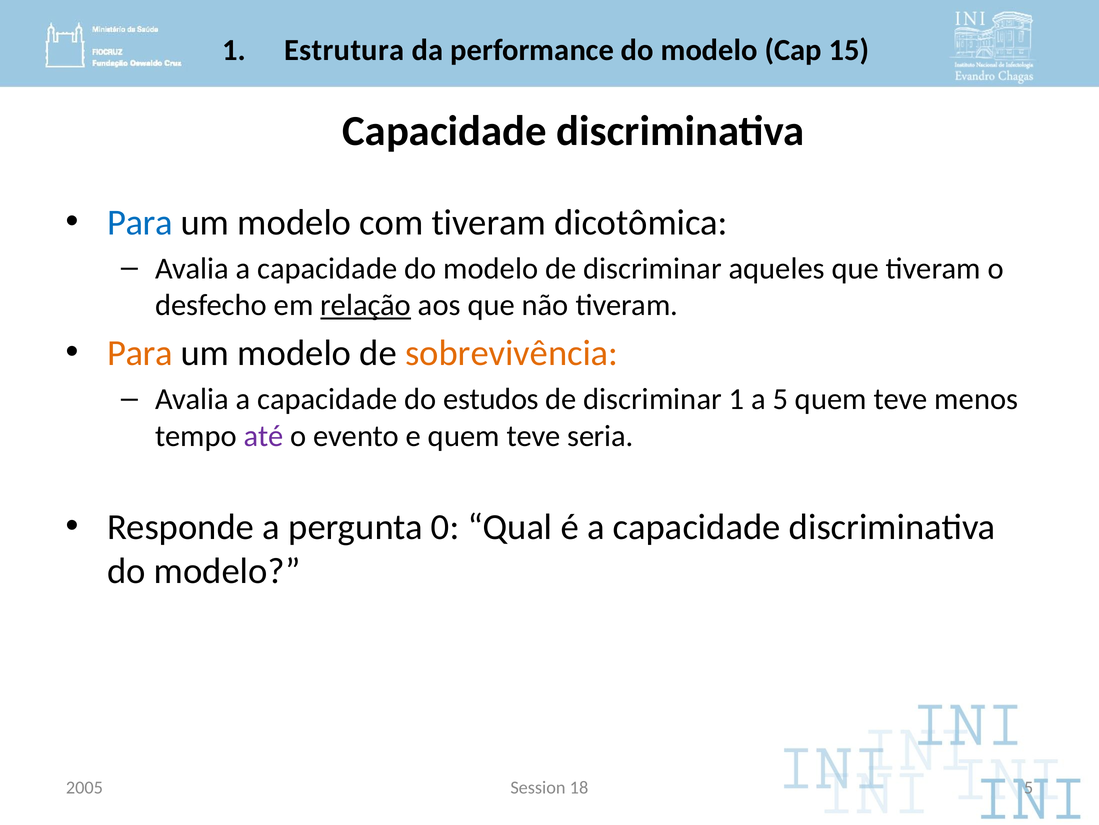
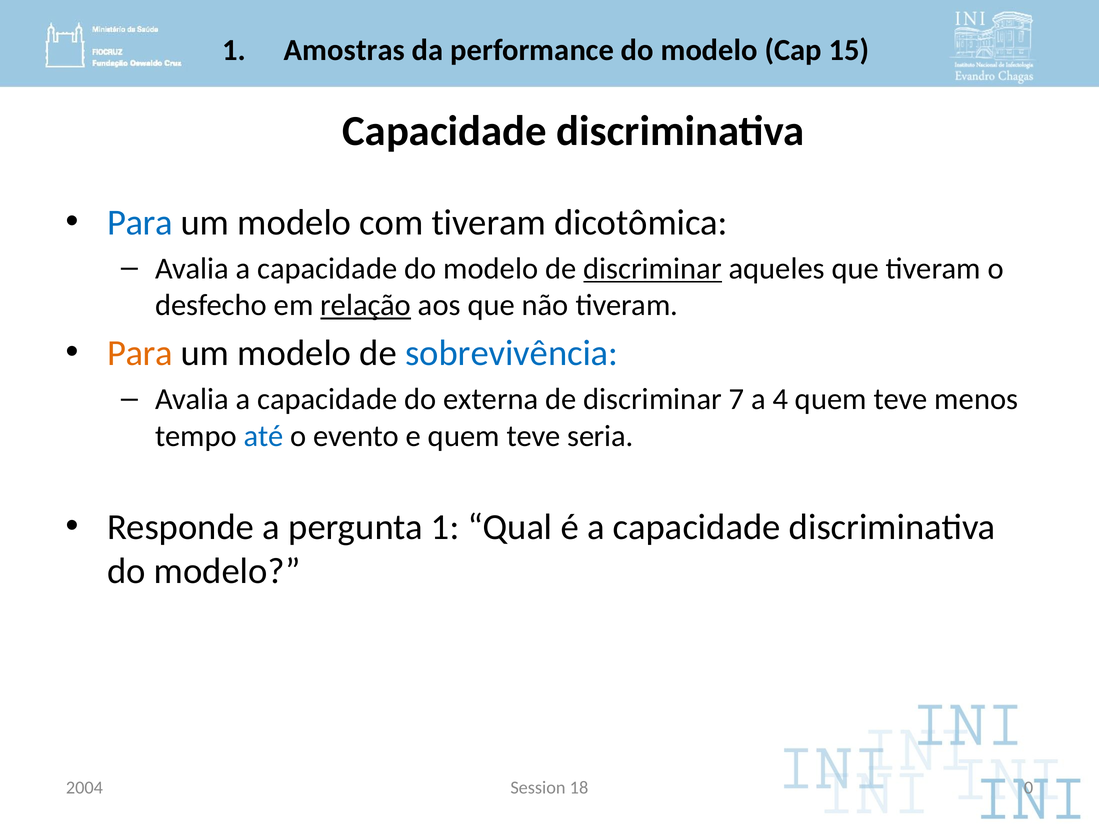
Estrutura: Estrutura -> Amostras
discriminar at (653, 268) underline: none -> present
sobrevivência colour: orange -> blue
estudos: estudos -> externa
discriminar 1: 1 -> 7
a 5: 5 -> 4
até colour: purple -> blue
pergunta 0: 0 -> 1
2005: 2005 -> 2004
18 5: 5 -> 0
